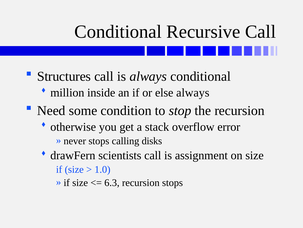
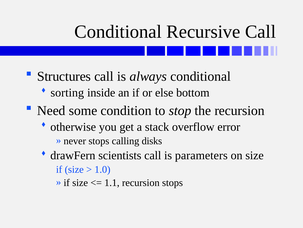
million: million -> sorting
else always: always -> bottom
assignment: assignment -> parameters
6.3: 6.3 -> 1.1
